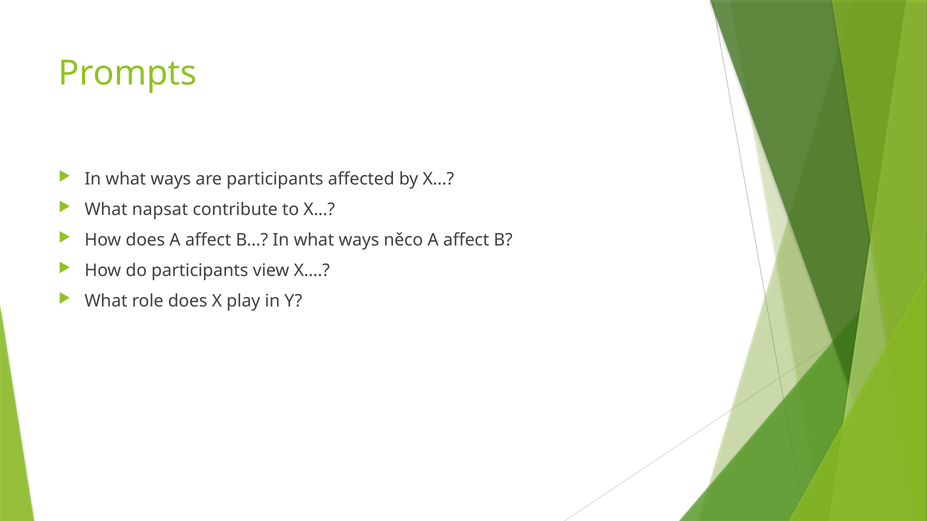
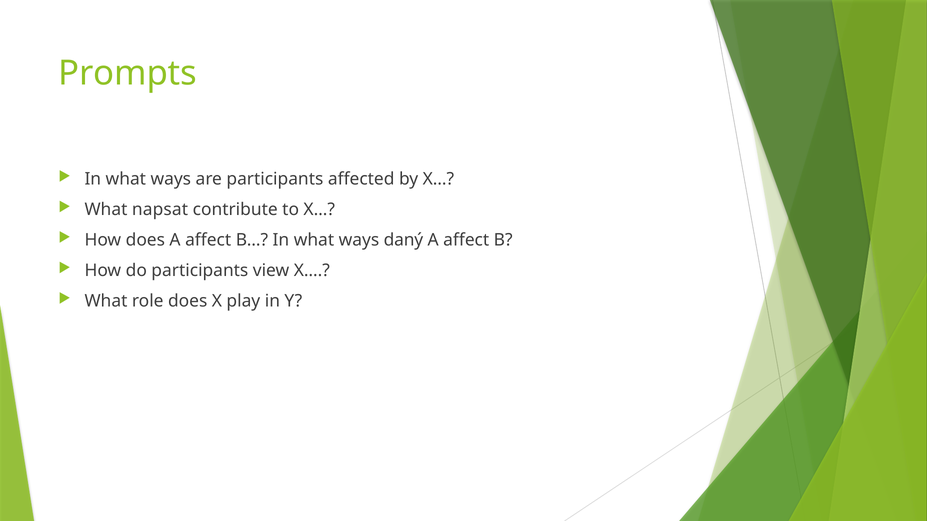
něco: něco -> daný
